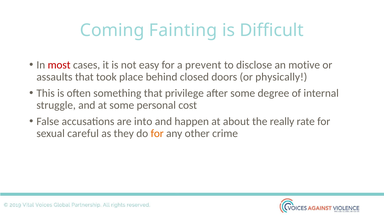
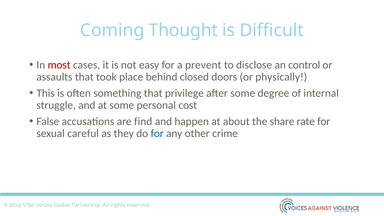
Fainting: Fainting -> Thought
motive: motive -> control
into: into -> find
really: really -> share
for at (157, 133) colour: orange -> blue
